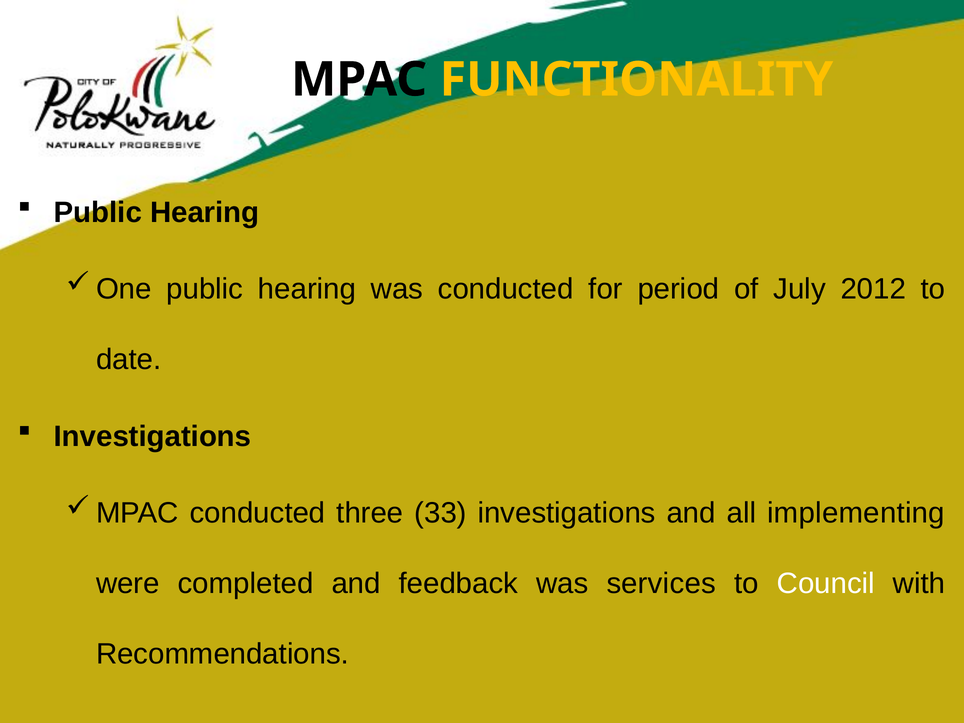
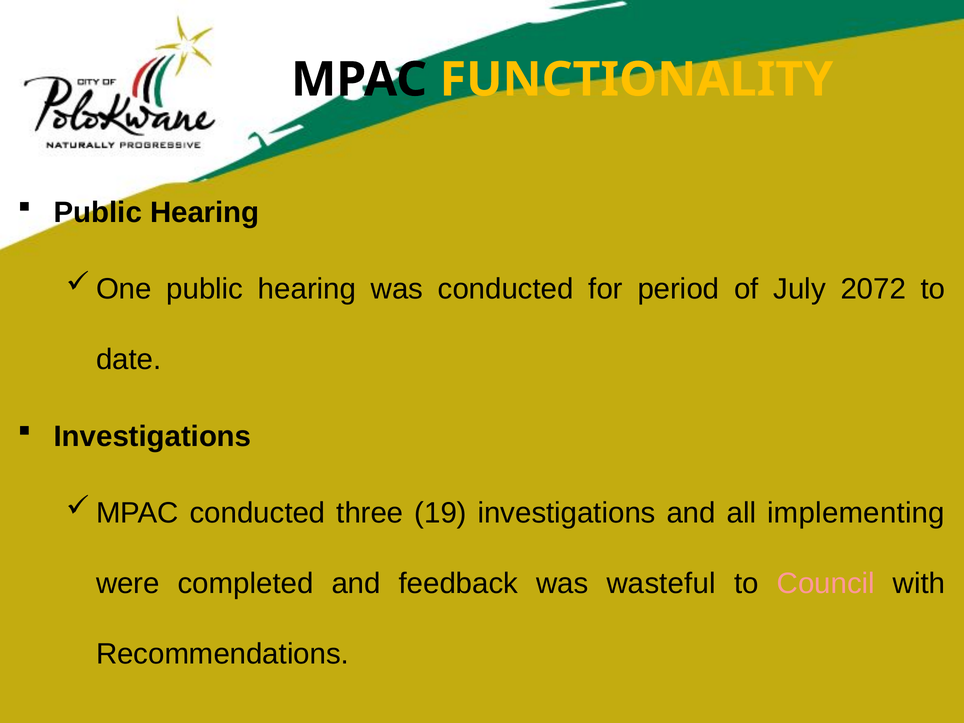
2012: 2012 -> 2072
33: 33 -> 19
services: services -> wasteful
Council colour: white -> pink
